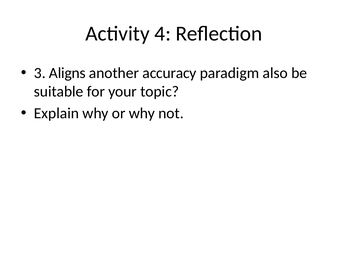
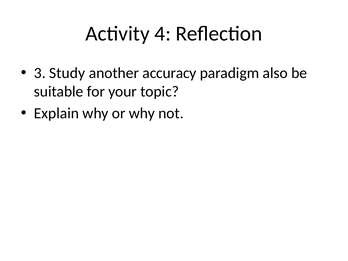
Aligns: Aligns -> Study
